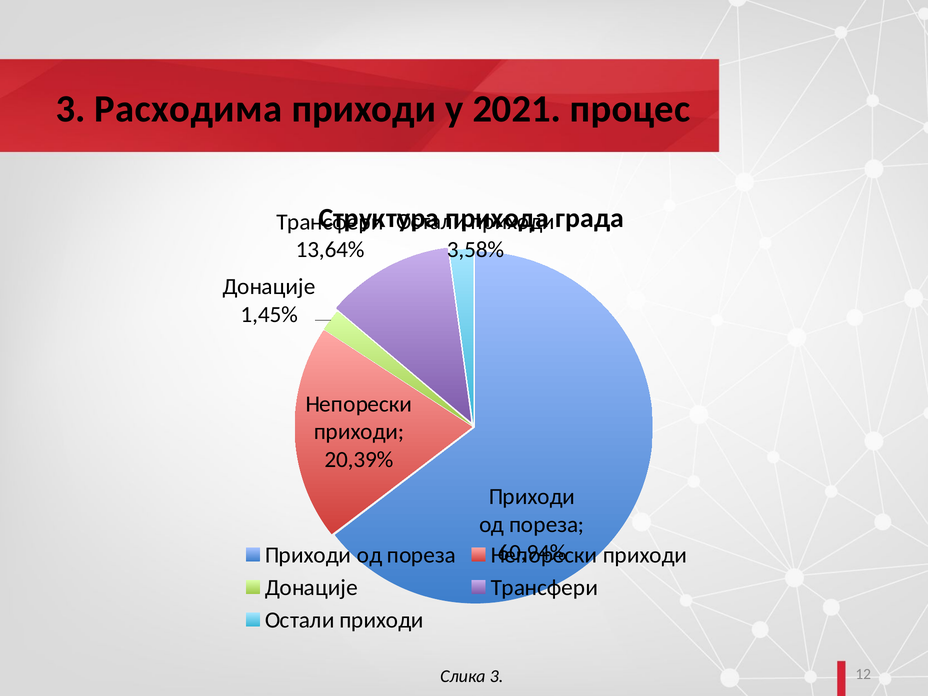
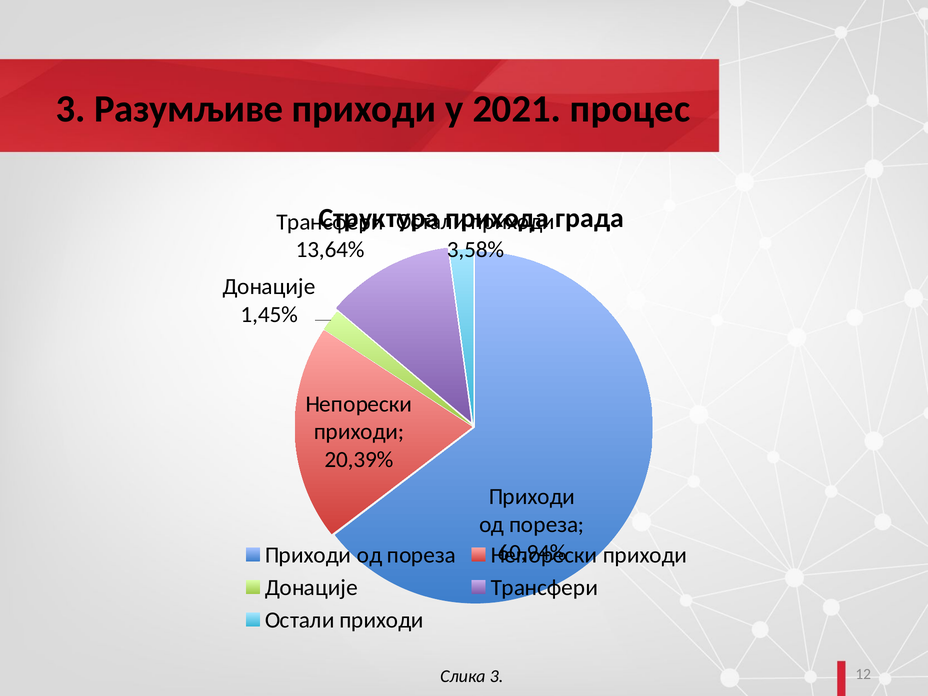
Расходима: Расходима -> Разумљиве
